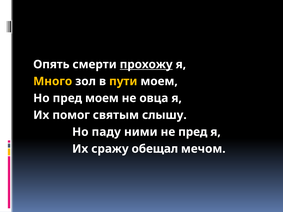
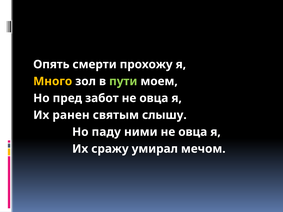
прохожу underline: present -> none
пути colour: yellow -> light green
пред моем: моем -> забот
помог: помог -> ранен
ними не пред: пред -> овца
обещал: обещал -> умирал
